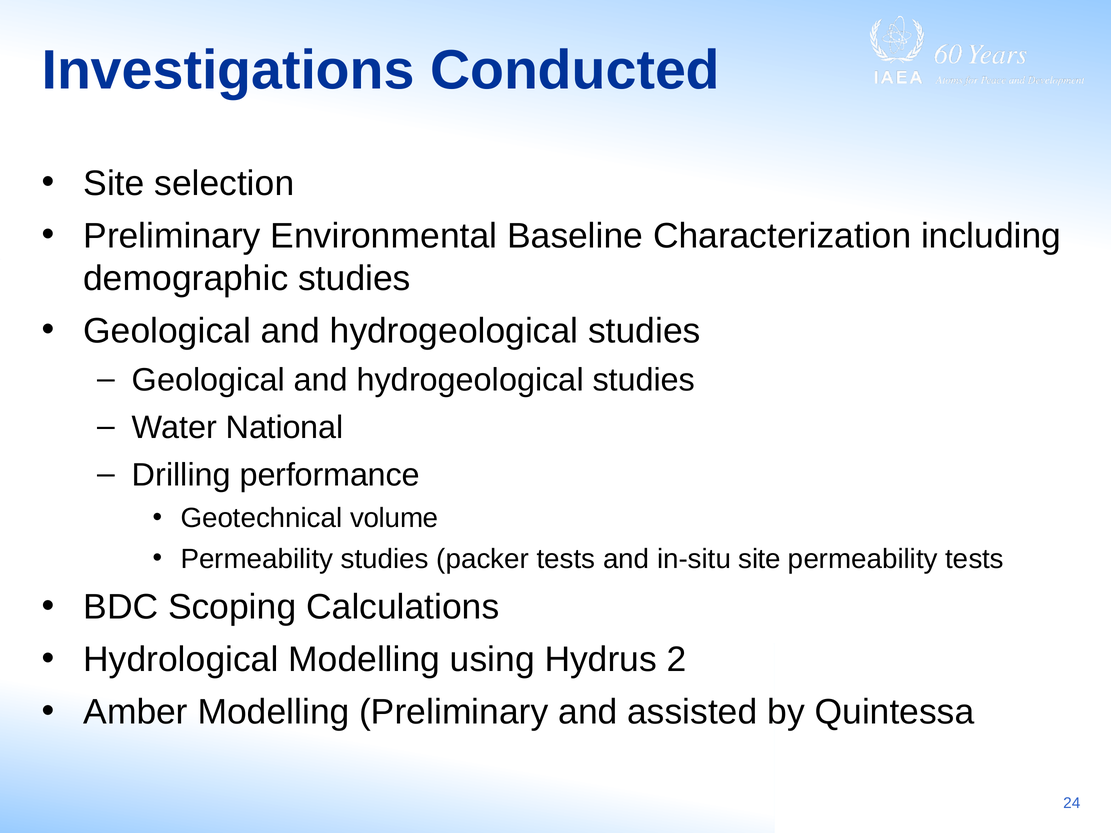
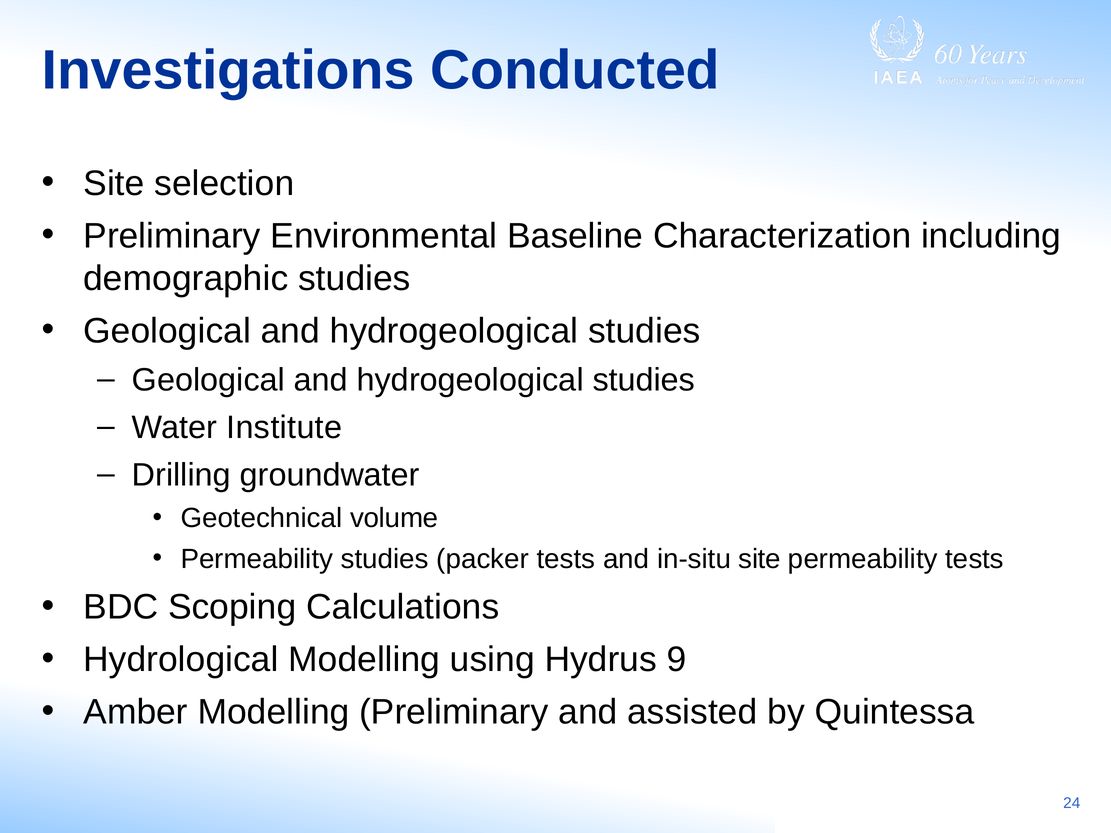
National: National -> Institute
performance: performance -> groundwater
2: 2 -> 9
